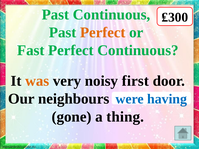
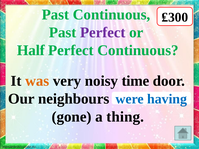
Perfect at (103, 32) colour: orange -> purple
Fast: Fast -> Half
first: first -> time
